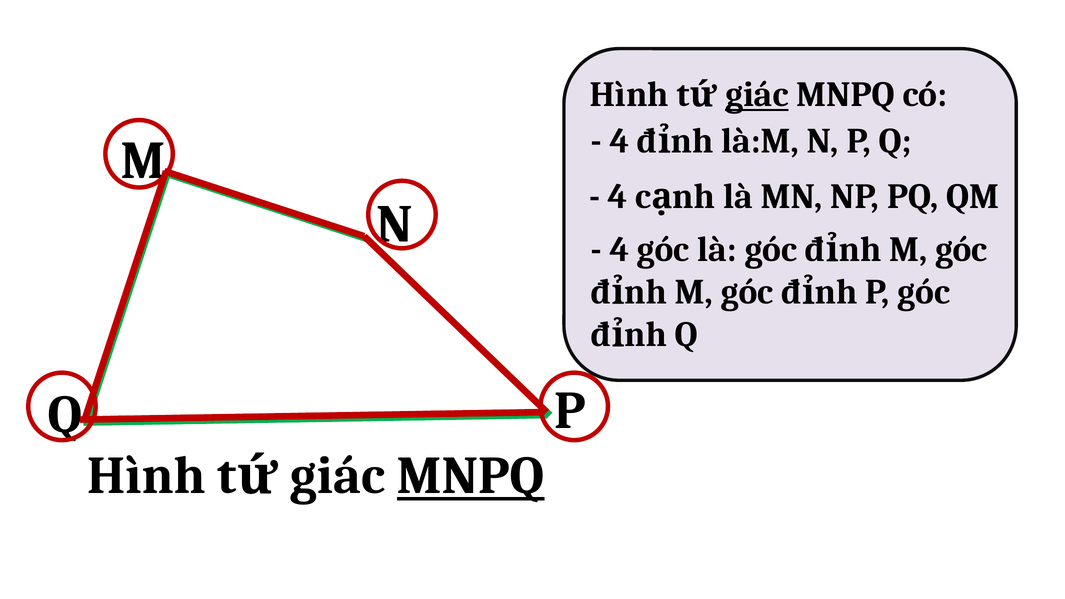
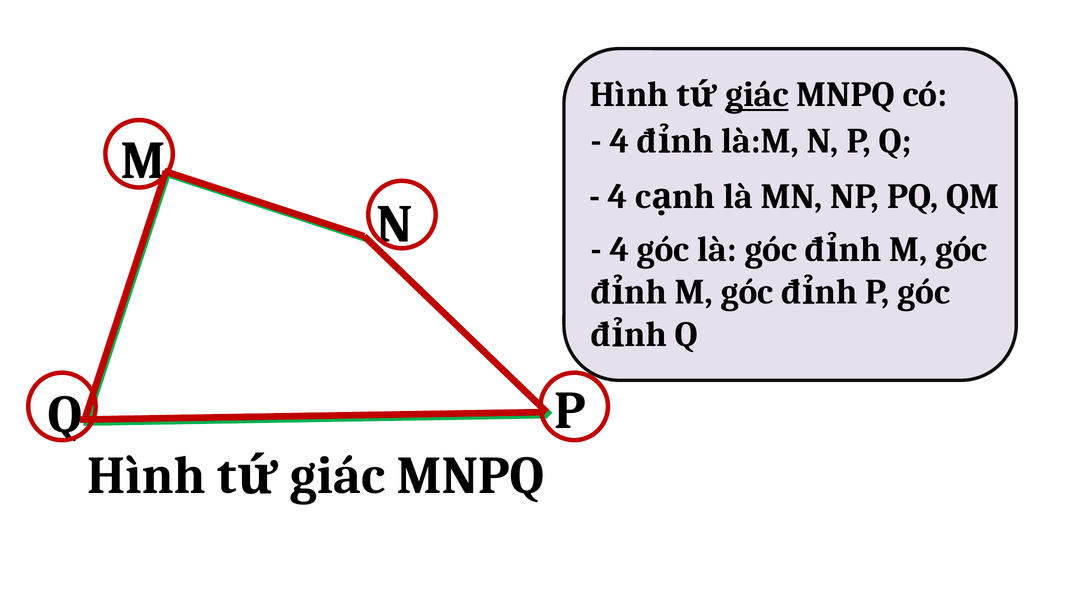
MNPQ at (471, 476) underline: present -> none
